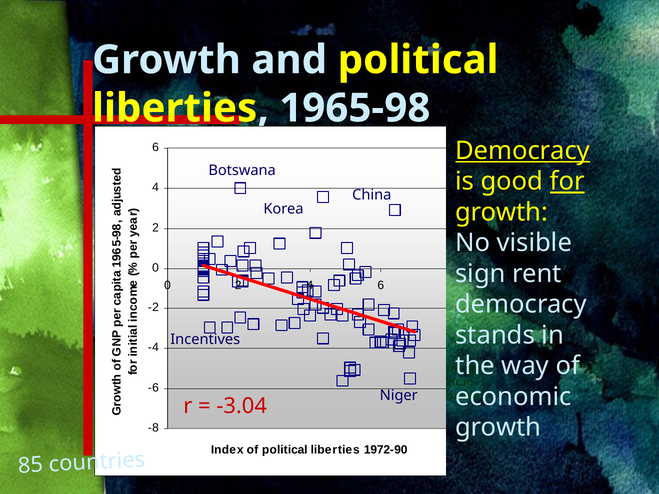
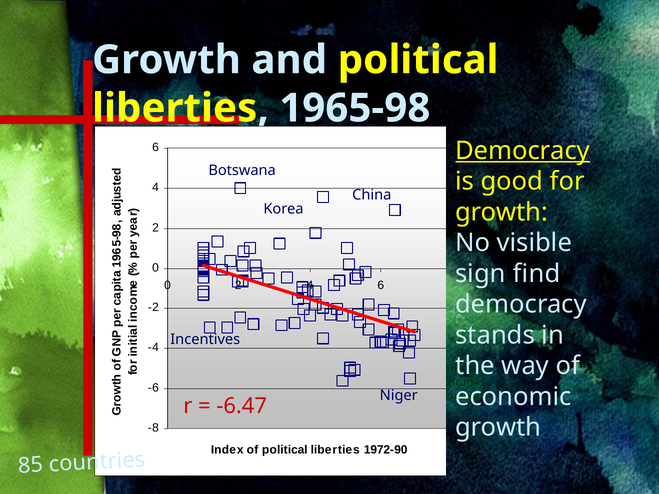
for underline: present -> none
rent: rent -> find
-3.04: -3.04 -> -6.47
